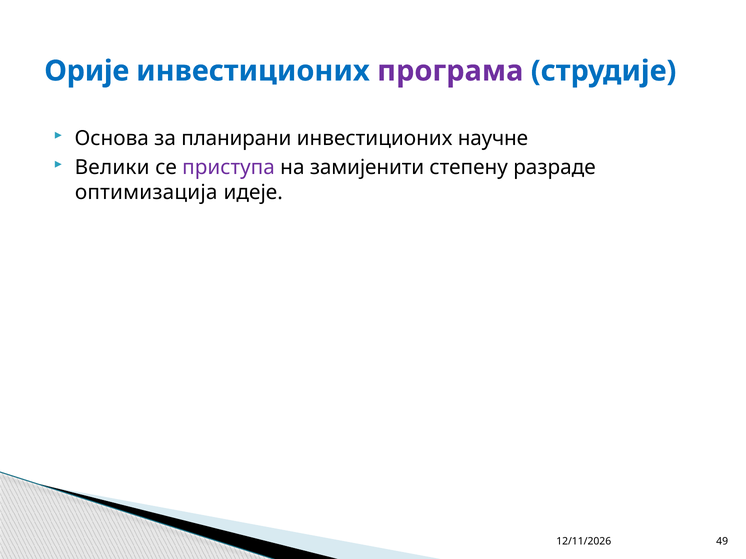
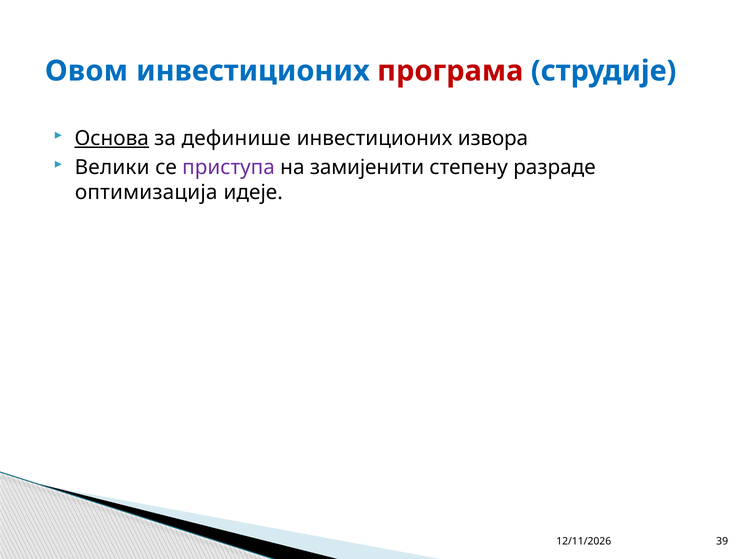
Орије: Орије -> Овом
програма colour: purple -> red
Основа underline: none -> present
планирани: планирани -> дефинише
научне: научне -> извора
49: 49 -> 39
